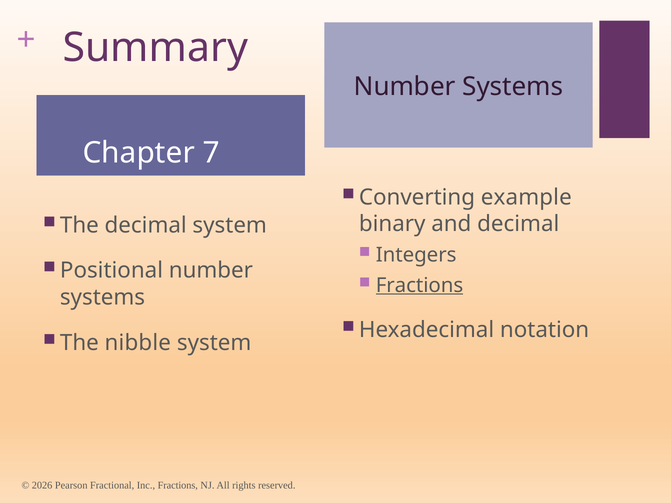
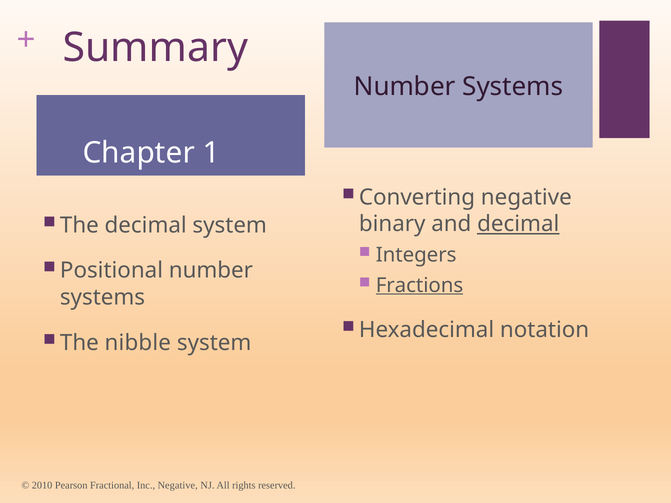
7: 7 -> 1
Converting example: example -> negative
decimal at (518, 224) underline: none -> present
2026: 2026 -> 2010
Inc Fractions: Fractions -> Negative
